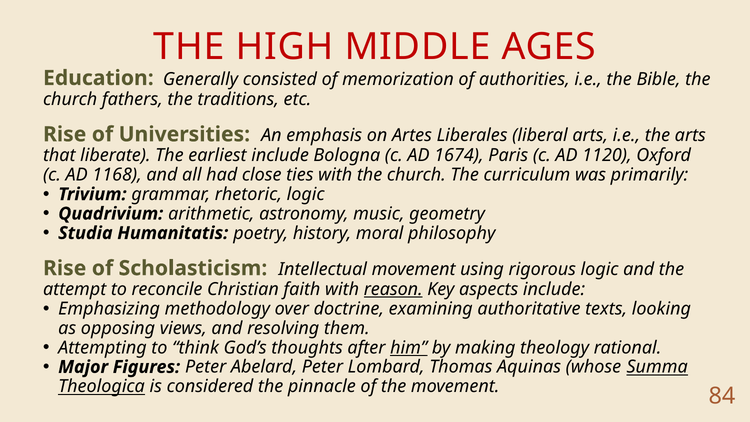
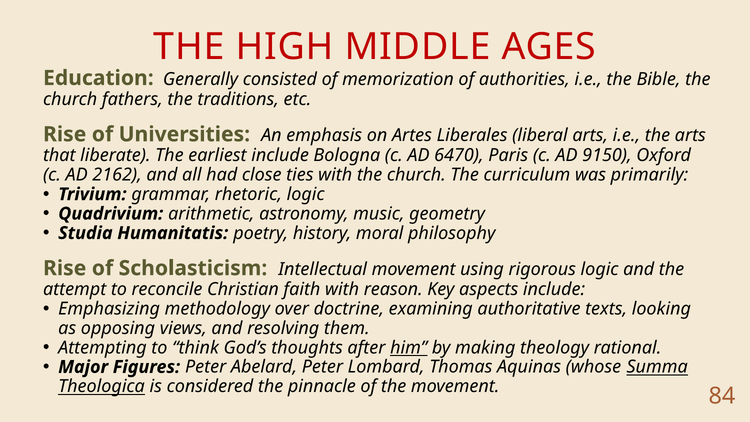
1674: 1674 -> 6470
1120: 1120 -> 9150
1168: 1168 -> 2162
reason underline: present -> none
